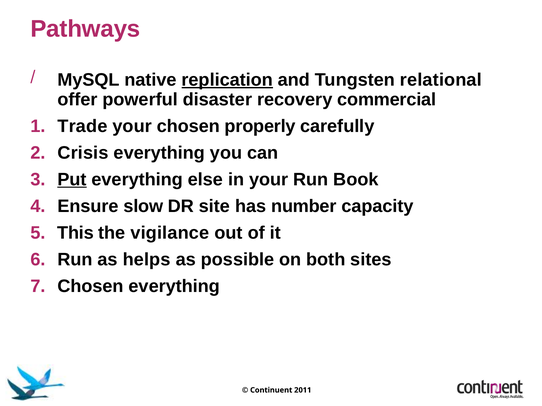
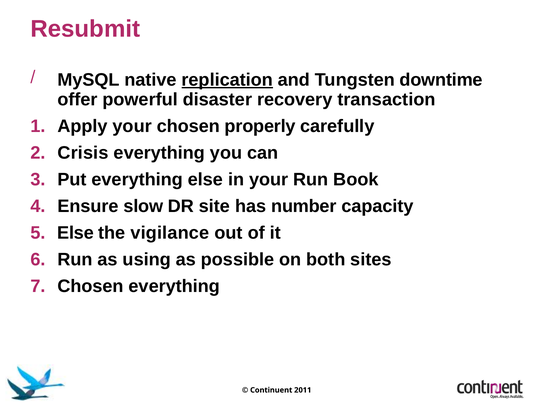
Pathways: Pathways -> Resubmit
relational: relational -> downtime
commercial: commercial -> transaction
Trade: Trade -> Apply
Put underline: present -> none
This at (75, 233): This -> Else
helps: helps -> using
